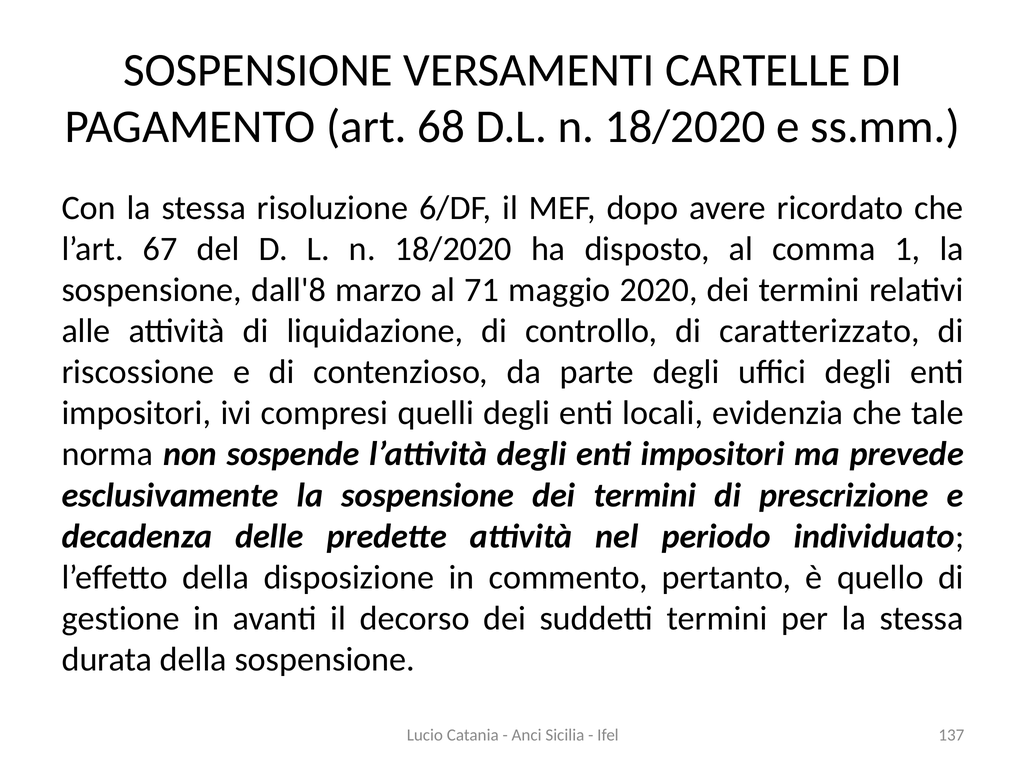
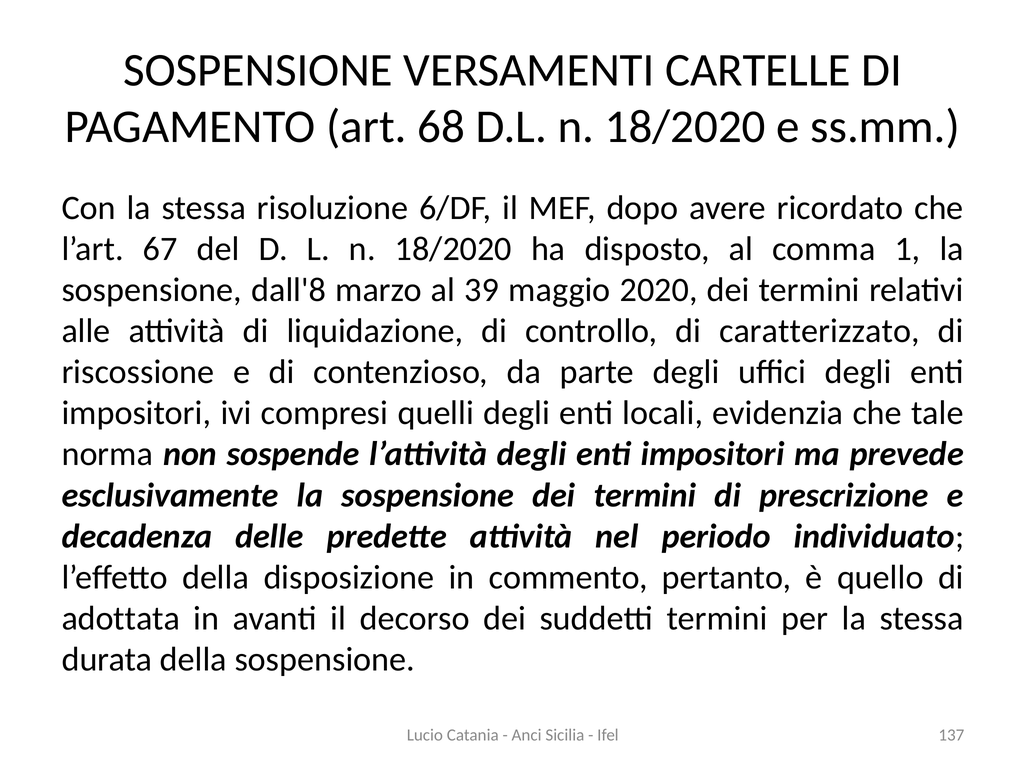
71: 71 -> 39
gestione: gestione -> adottata
